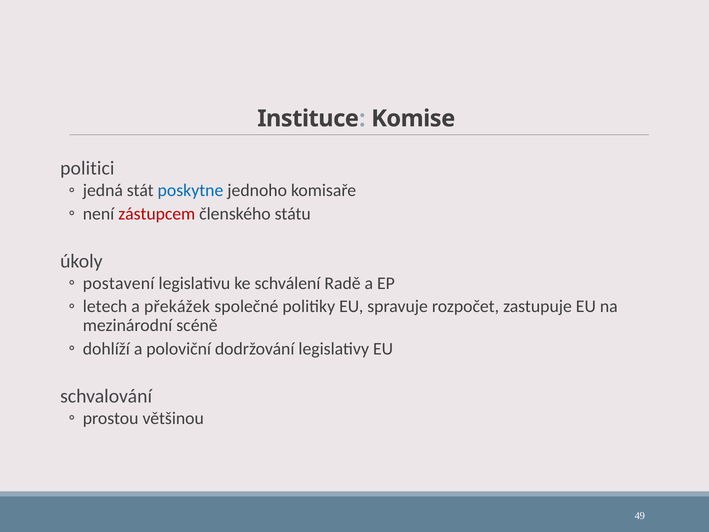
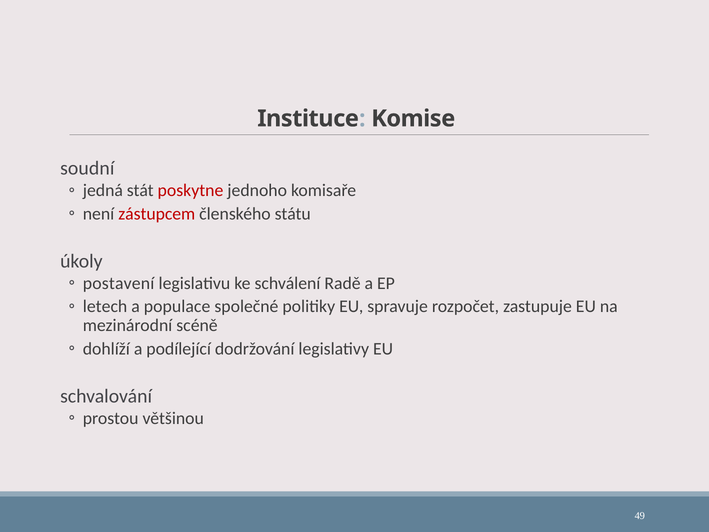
politici: politici -> soudní
poskytne colour: blue -> red
překážek: překážek -> populace
poloviční: poloviční -> podílející
